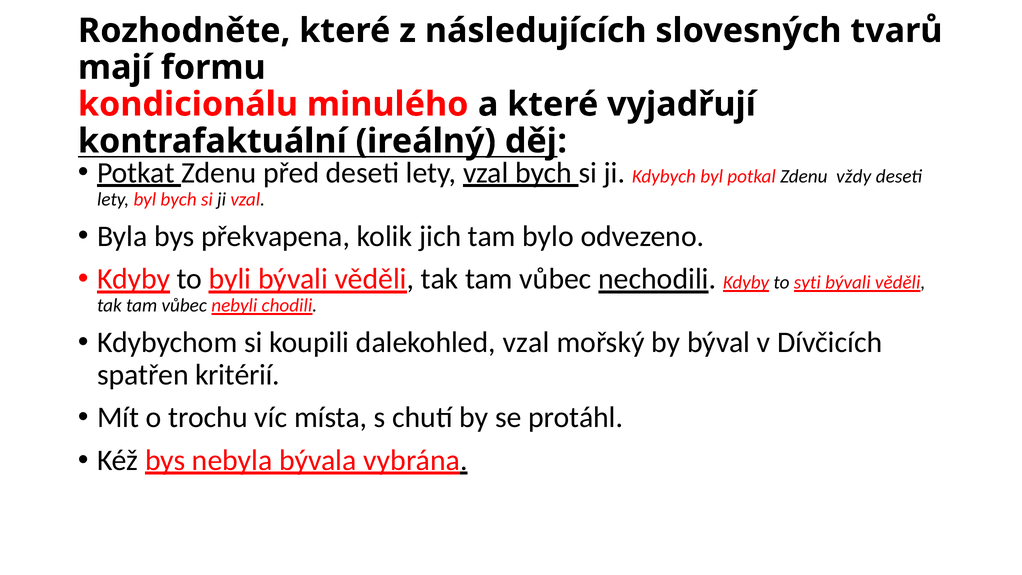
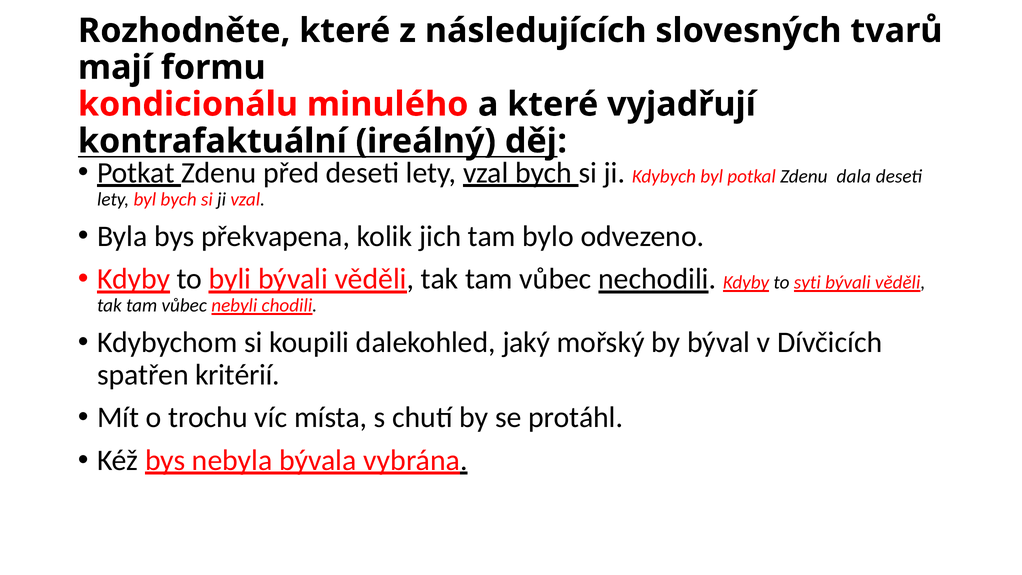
vždy: vždy -> dala
dalekohled vzal: vzal -> jaký
